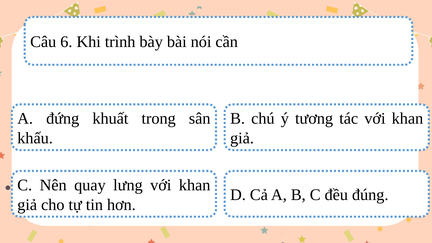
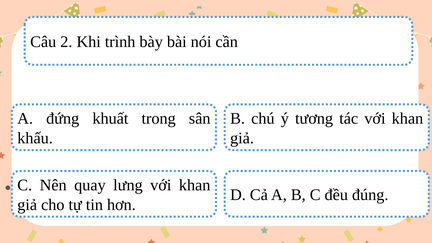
6: 6 -> 2
